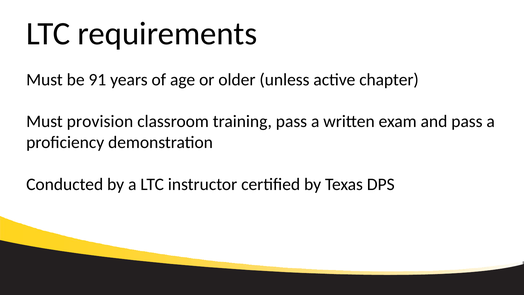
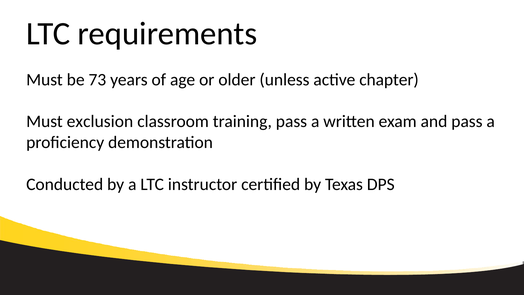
91: 91 -> 73
provision: provision -> exclusion
